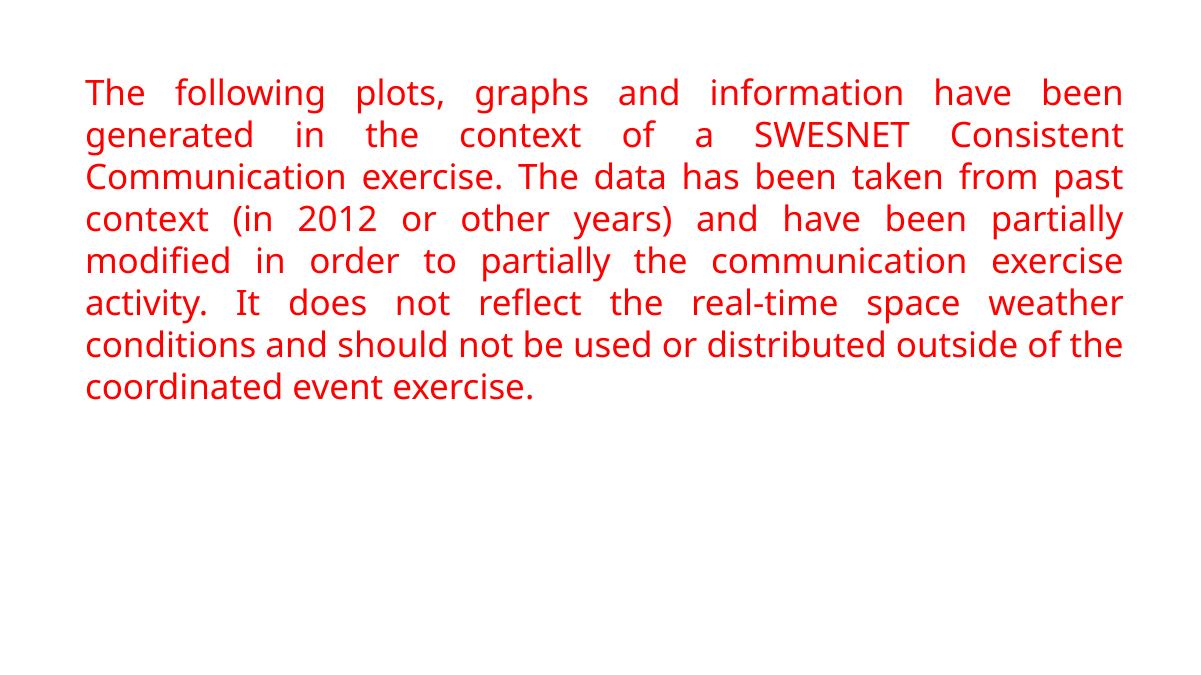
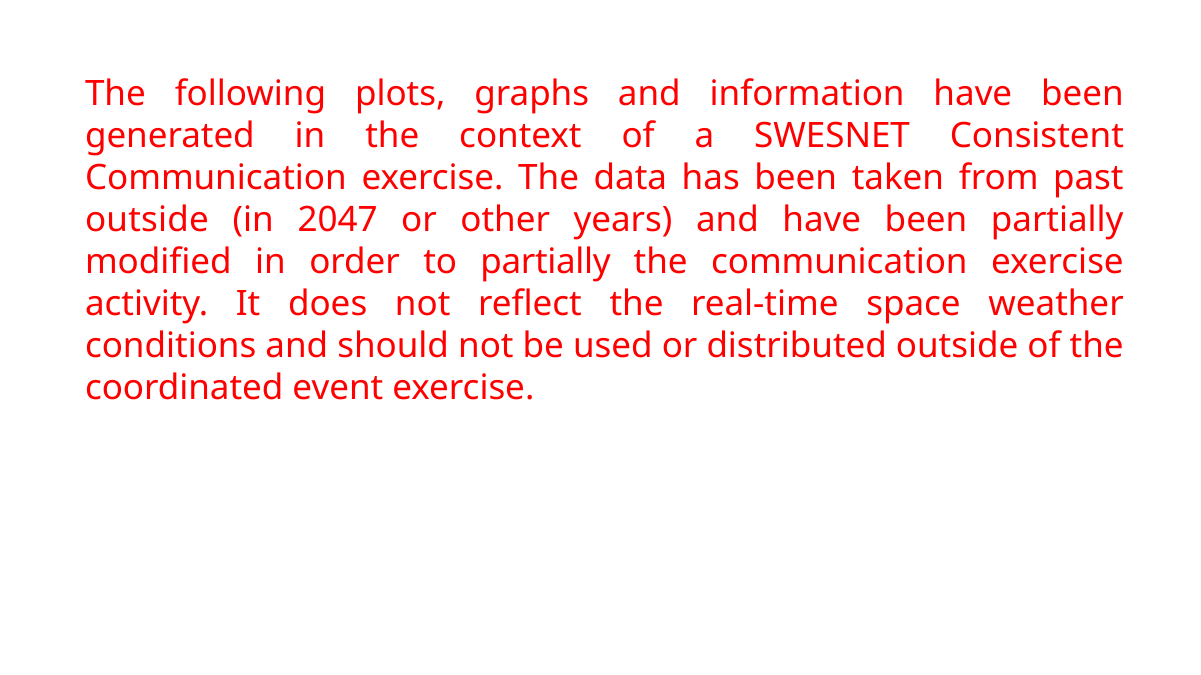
context at (147, 220): context -> outside
2012: 2012 -> 2047
